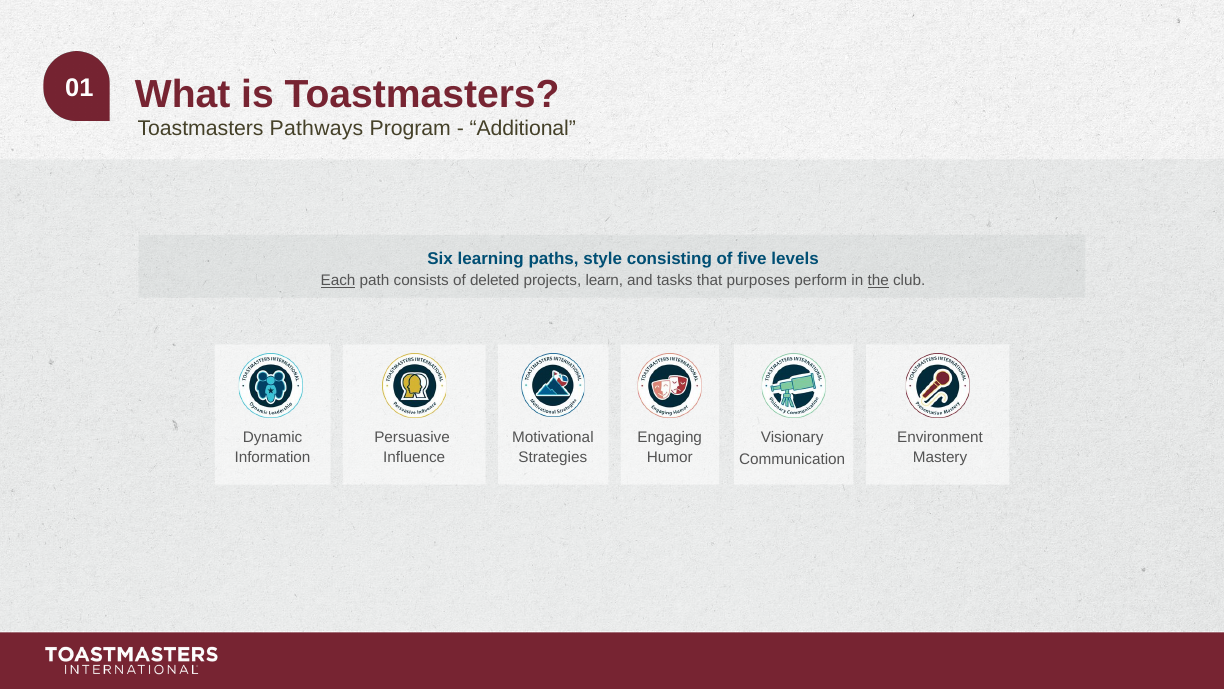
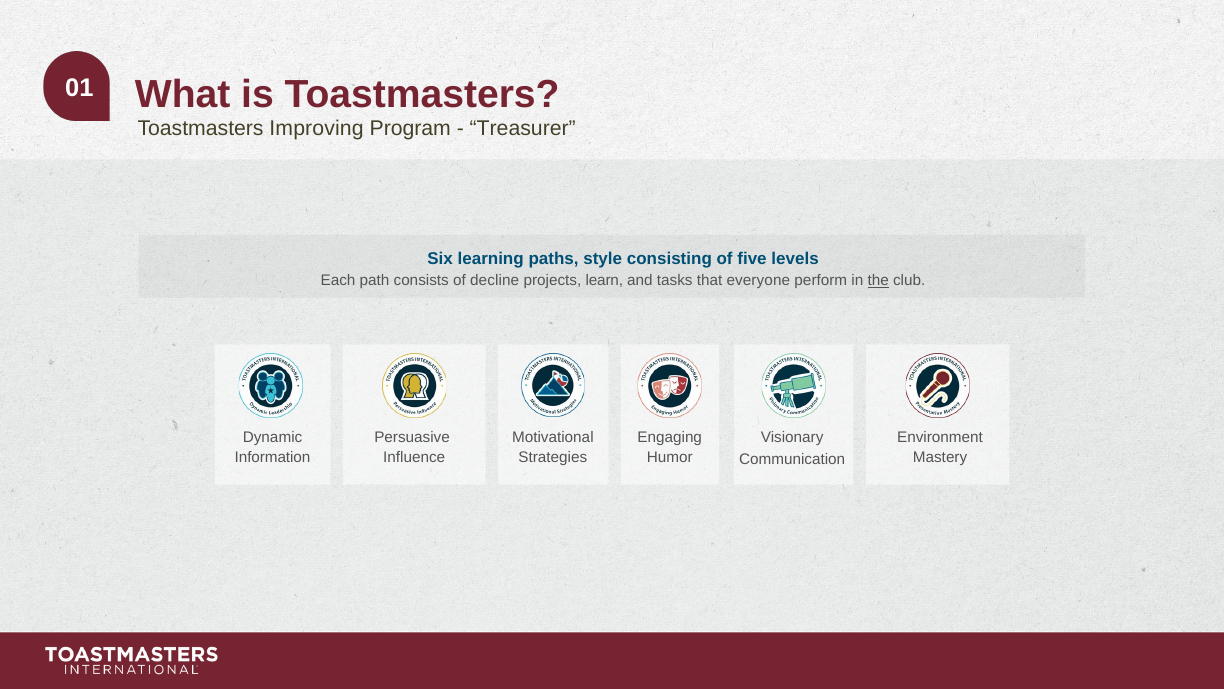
Pathways: Pathways -> Improving
Additional: Additional -> Treasurer
Each underline: present -> none
deleted: deleted -> decline
purposes: purposes -> everyone
